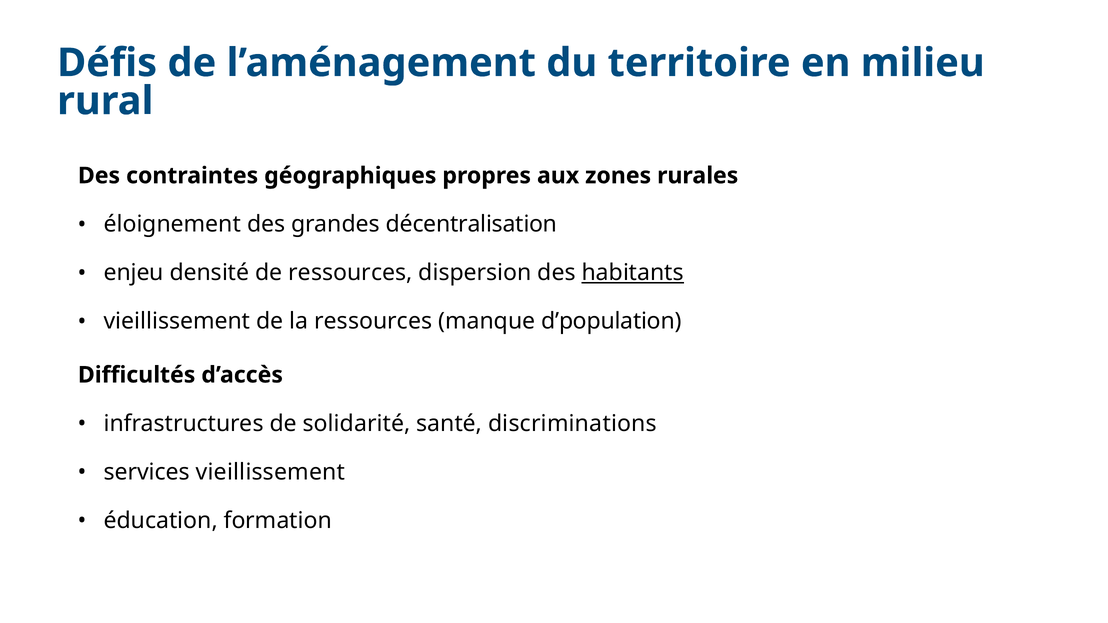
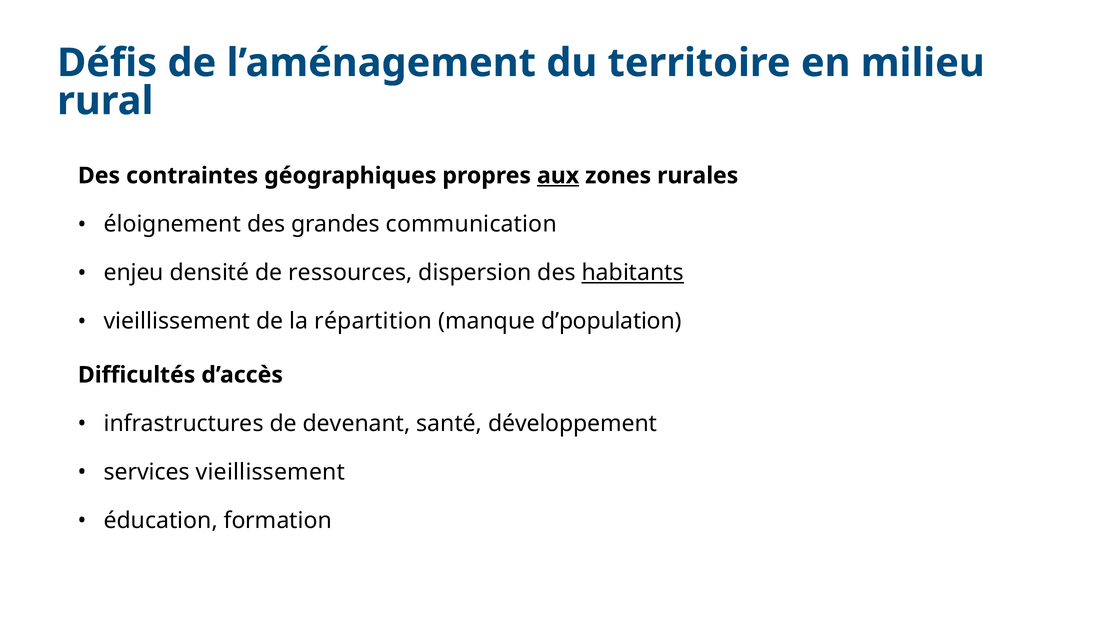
aux underline: none -> present
décentralisation: décentralisation -> communication
la ressources: ressources -> répartition
solidarité: solidarité -> devenant
discriminations: discriminations -> développement
